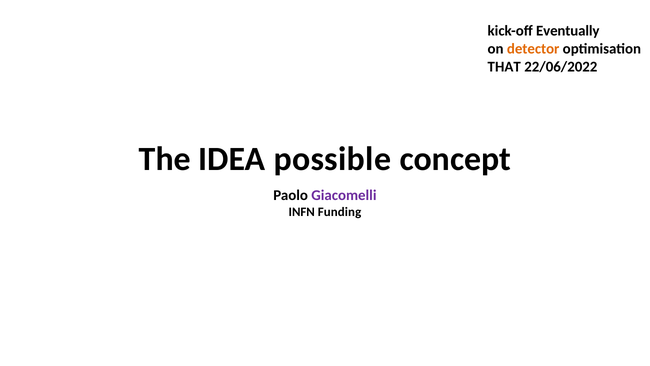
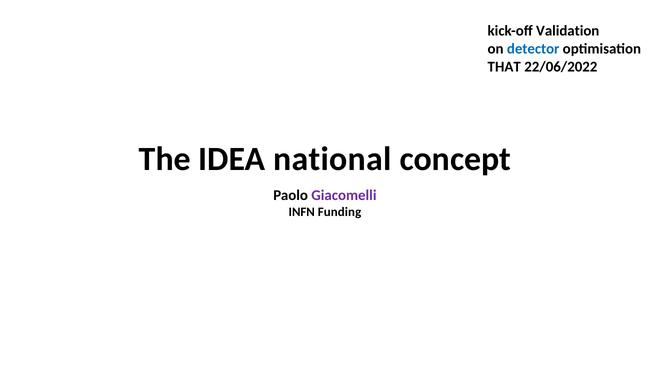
Eventually: Eventually -> Validation
detector colour: orange -> blue
possible: possible -> national
